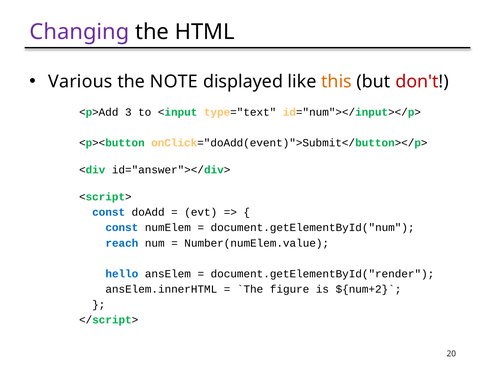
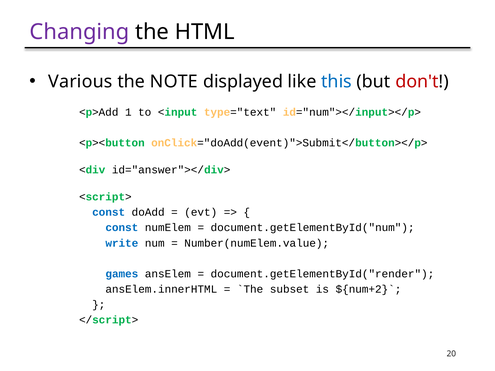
this colour: orange -> blue
3: 3 -> 1
reach: reach -> write
hello: hello -> games
figure: figure -> subset
